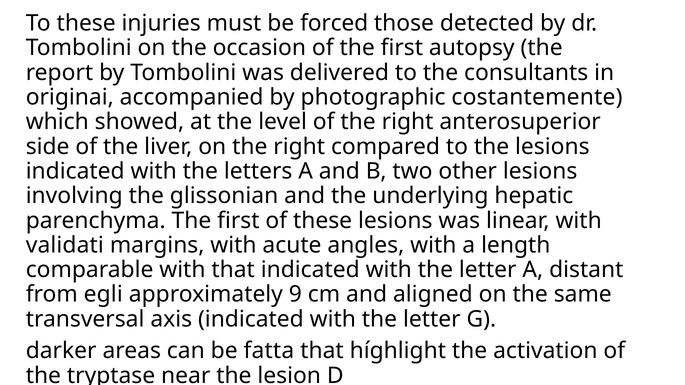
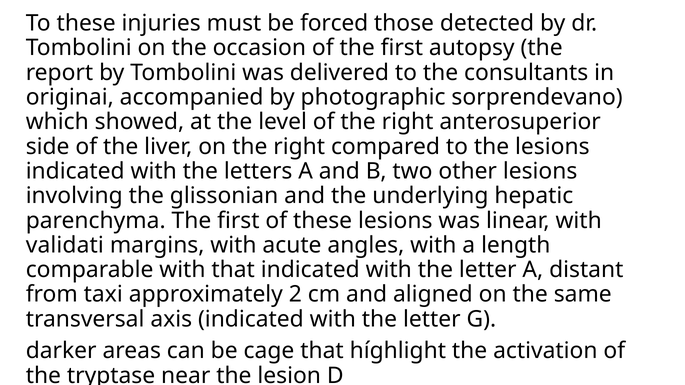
costantemente: costantemente -> sorprendevano
egli: egli -> taxi
9: 9 -> 2
fatta: fatta -> cage
